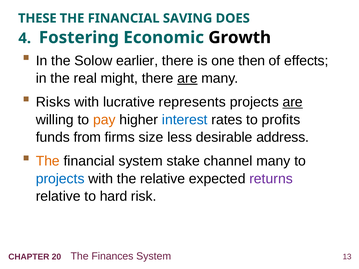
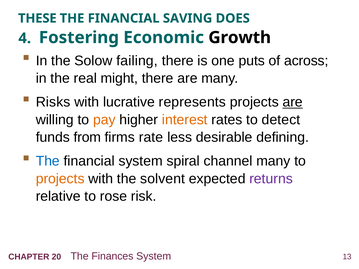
earlier: earlier -> failing
then: then -> puts
effects: effects -> across
are at (187, 78) underline: present -> none
interest colour: blue -> orange
profits: profits -> detect
size: size -> rate
address: address -> defining
The at (48, 161) colour: orange -> blue
stake: stake -> spiral
projects at (60, 179) colour: blue -> orange
the relative: relative -> solvent
hard: hard -> rose
